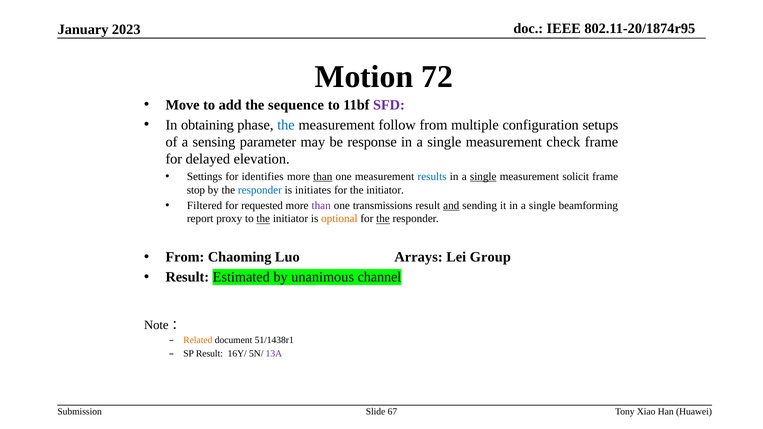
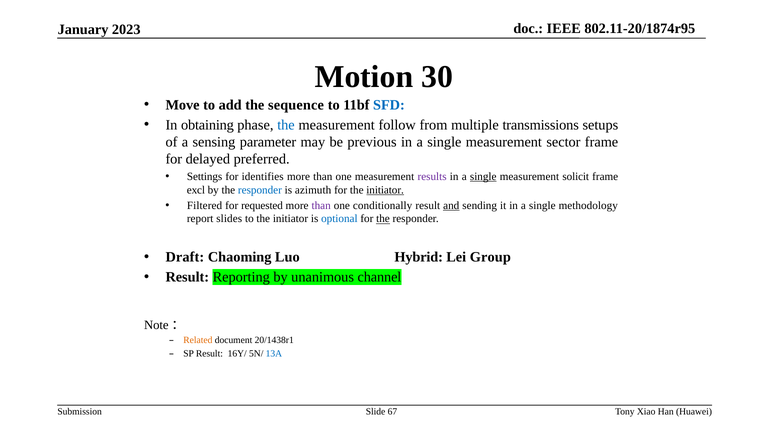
72: 72 -> 30
SFD colour: purple -> blue
configuration: configuration -> transmissions
response: response -> previous
check: check -> sector
elevation: elevation -> preferred
than at (323, 177) underline: present -> none
results colour: blue -> purple
stop: stop -> excl
initiates: initiates -> azimuth
initiator at (385, 190) underline: none -> present
transmissions: transmissions -> conditionally
beamforming: beamforming -> methodology
proxy: proxy -> slides
the at (263, 219) underline: present -> none
optional colour: orange -> blue
From at (185, 257): From -> Draft
Arrays: Arrays -> Hybrid
Estimated: Estimated -> Reporting
51/1438r1: 51/1438r1 -> 20/1438r1
13A colour: purple -> blue
